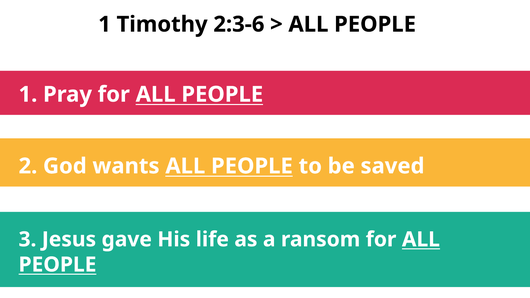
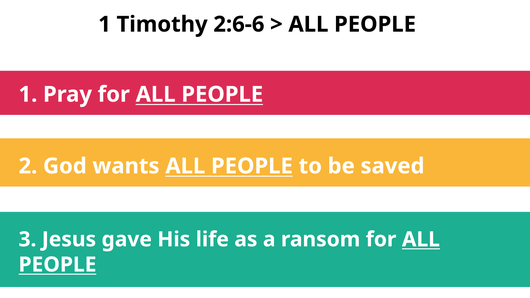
2:3-6: 2:3-6 -> 2:6-6
